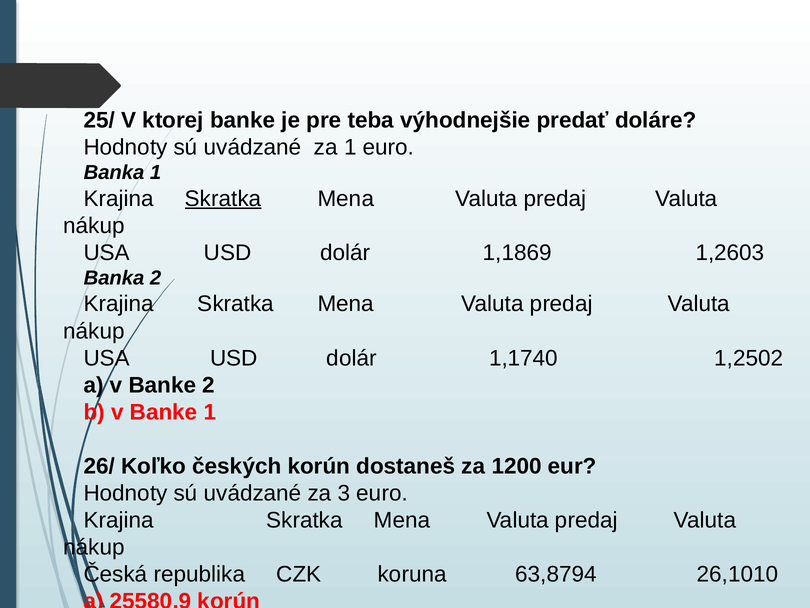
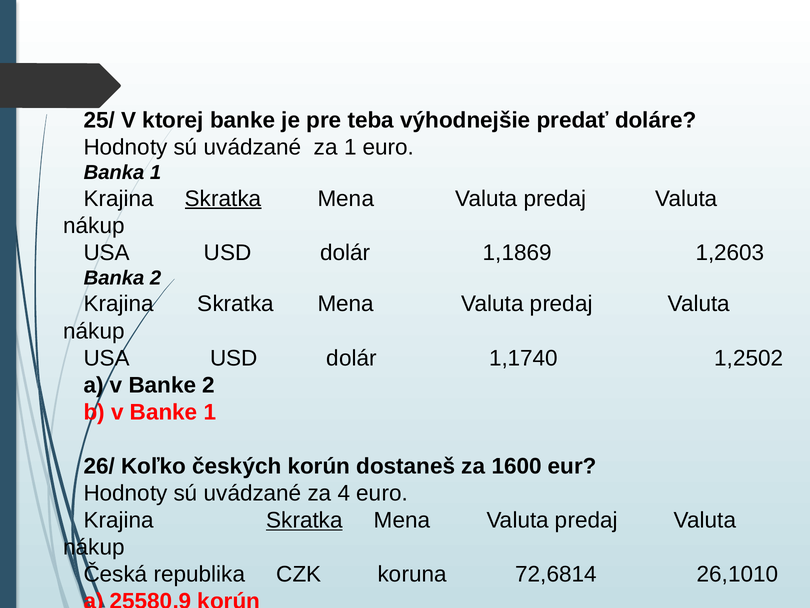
1200: 1200 -> 1600
3: 3 -> 4
Skratka at (304, 520) underline: none -> present
63,8794: 63,8794 -> 72,6814
